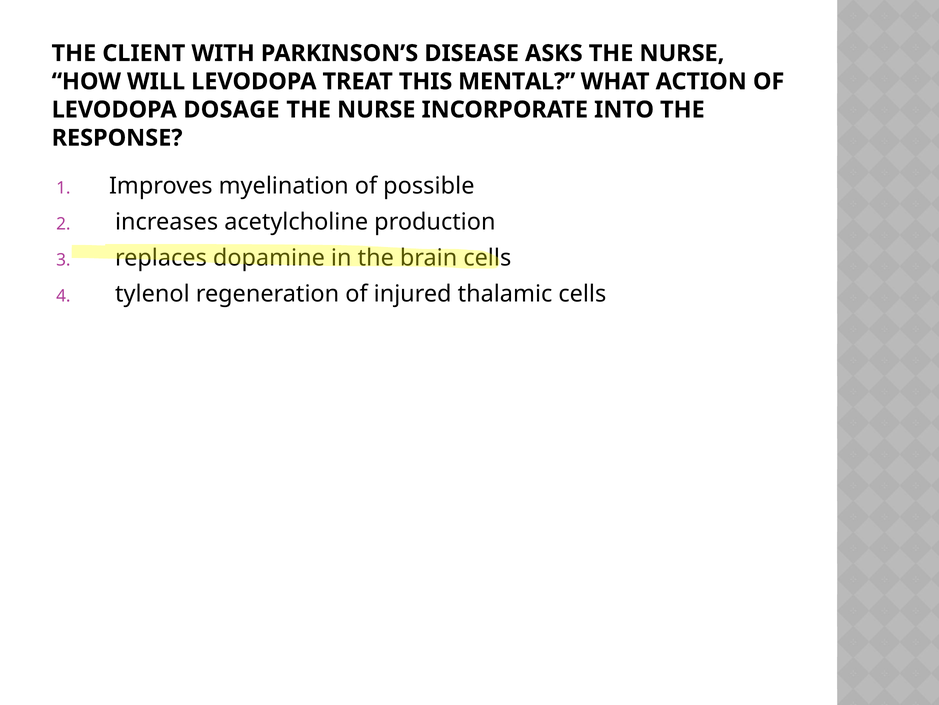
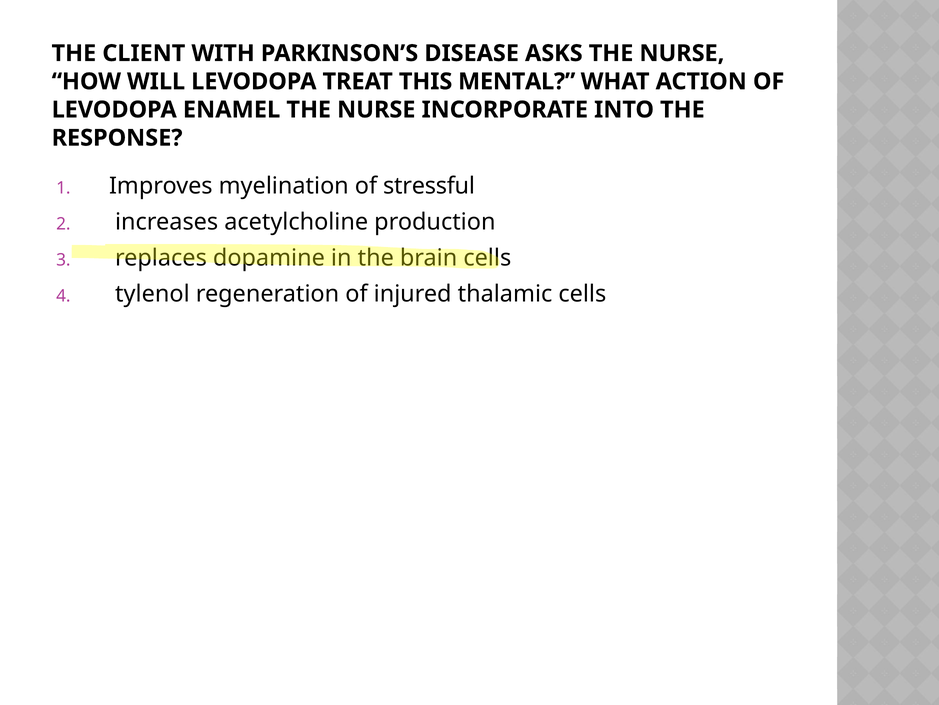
DOSAGE: DOSAGE -> ENAMEL
possible: possible -> stressful
